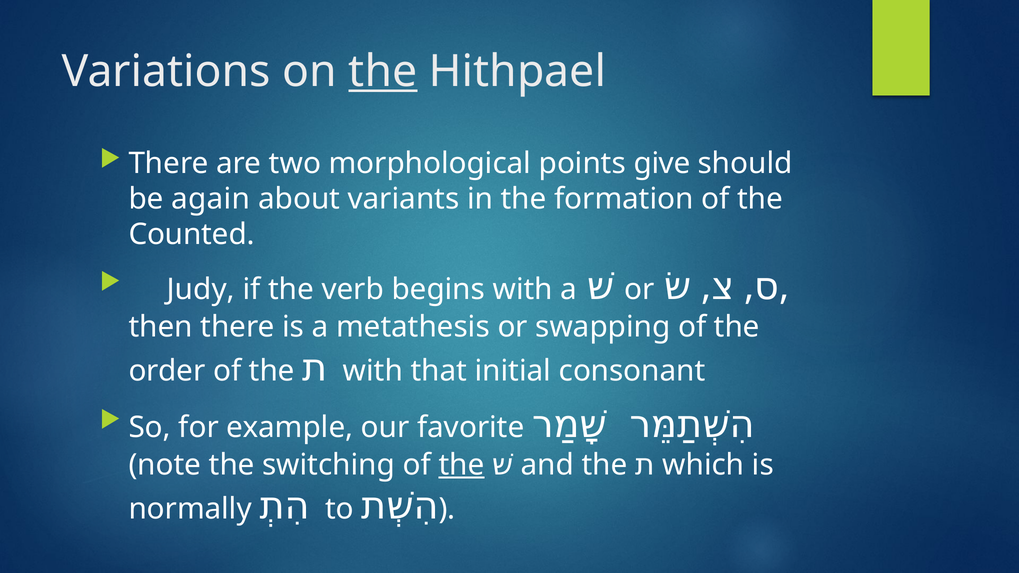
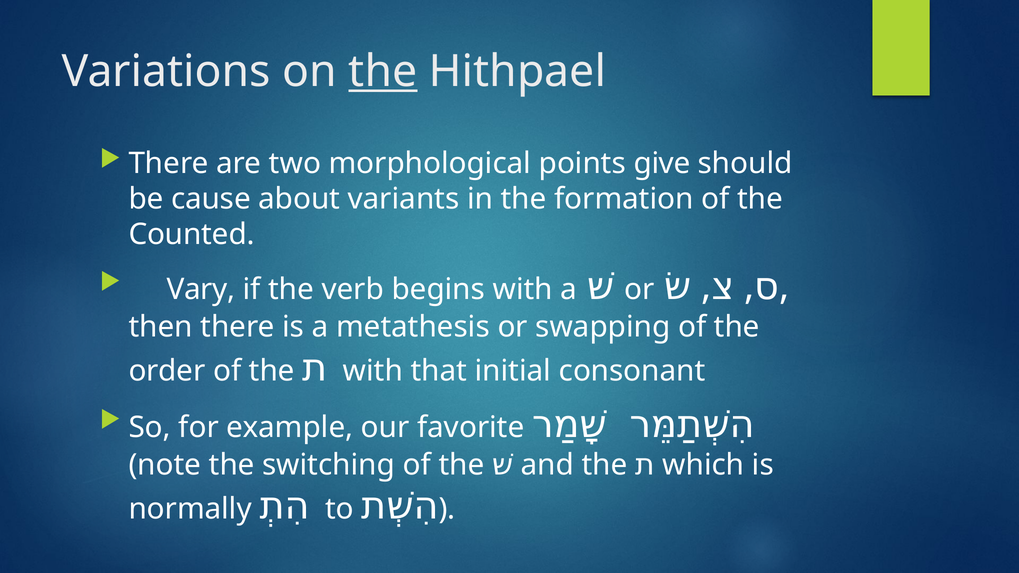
again: again -> cause
Judy: Judy -> Vary
the at (462, 465) underline: present -> none
